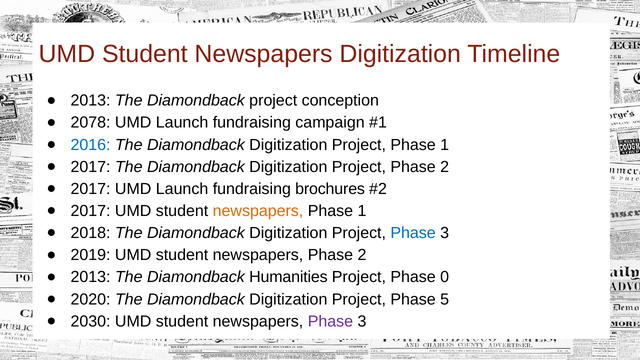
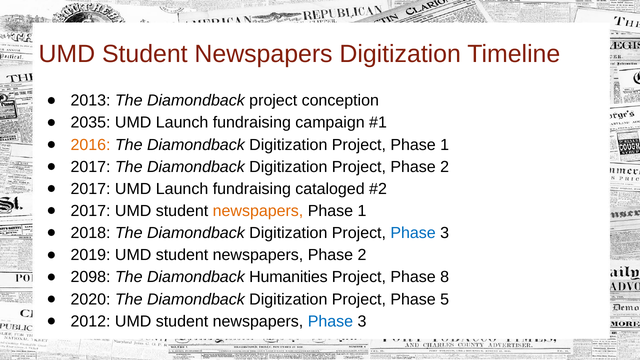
2078: 2078 -> 2035
2016 colour: blue -> orange
brochures: brochures -> cataloged
2013 at (91, 277): 2013 -> 2098
0: 0 -> 8
2030: 2030 -> 2012
Phase at (330, 321) colour: purple -> blue
